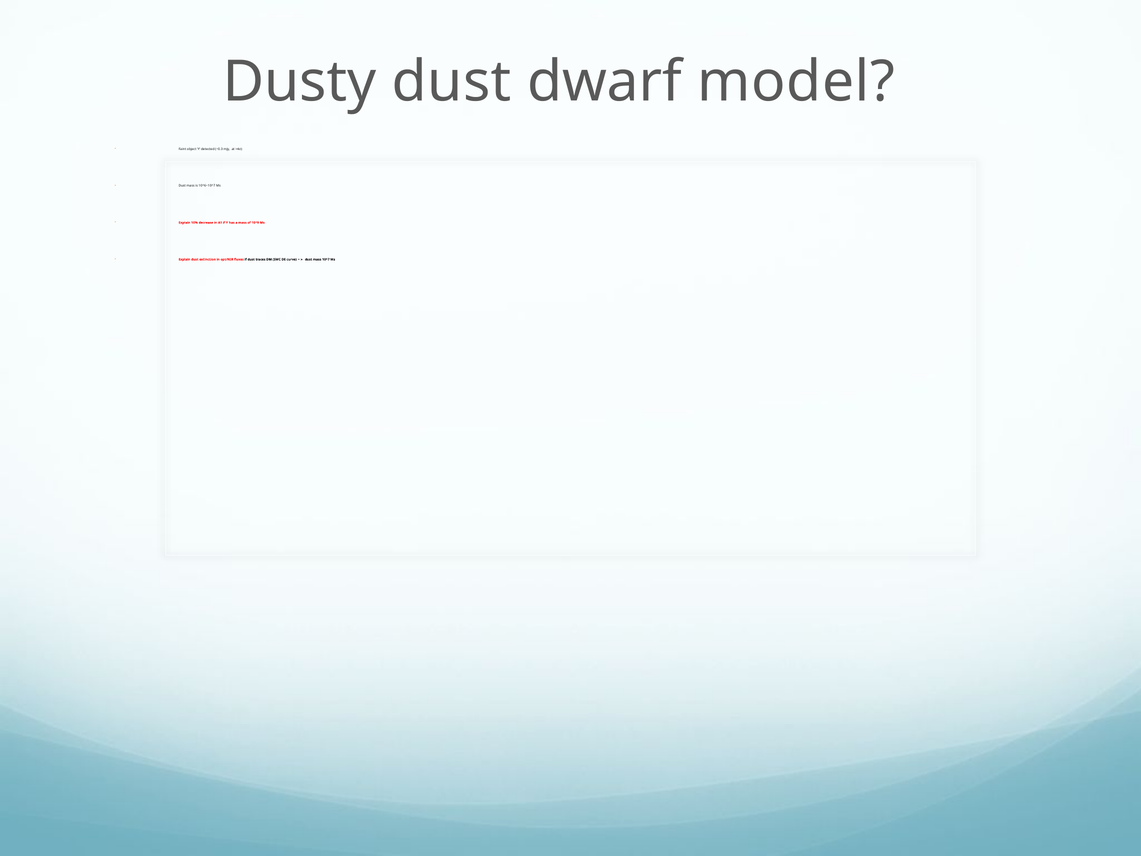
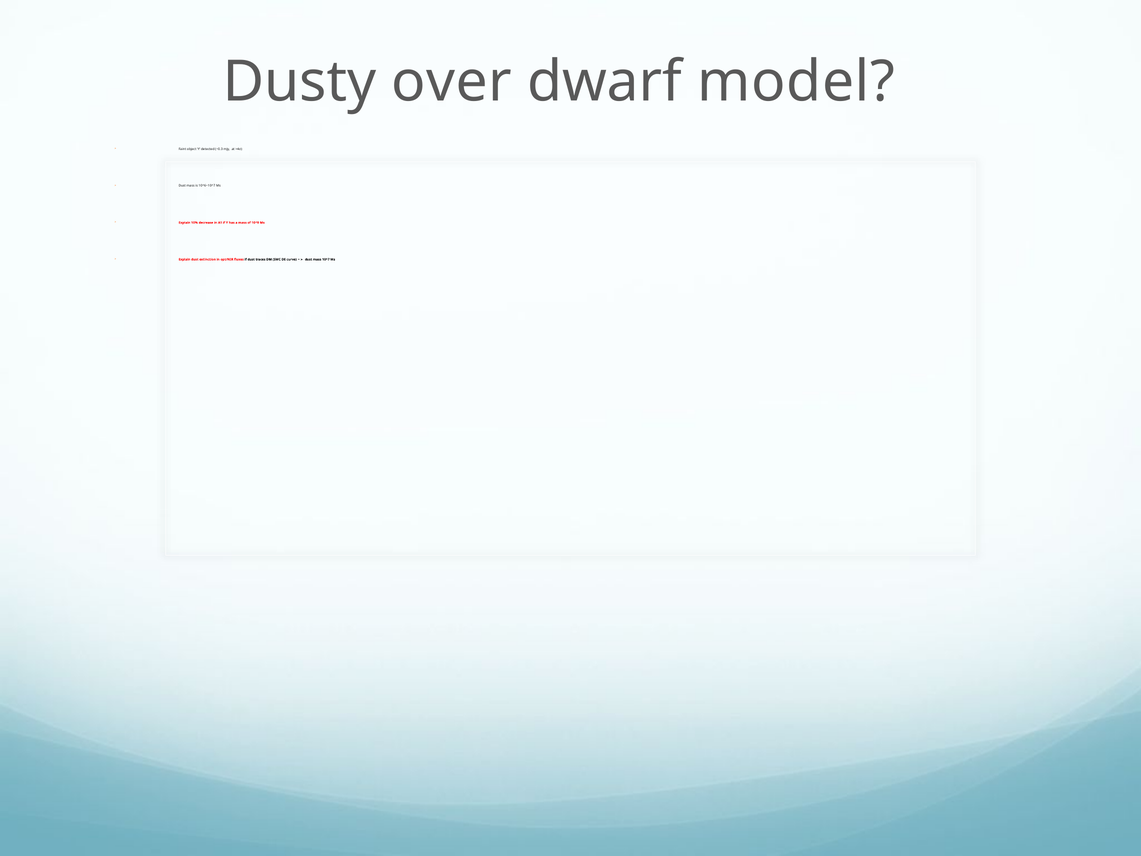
Dusty dust: dust -> over
